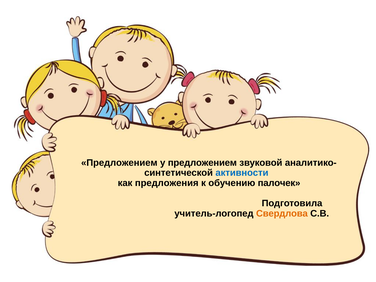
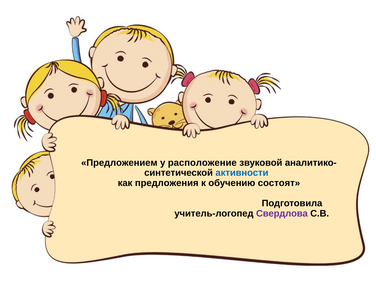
у предложением: предложением -> расположение
палочек: палочек -> состоят
Свердлова colour: orange -> purple
